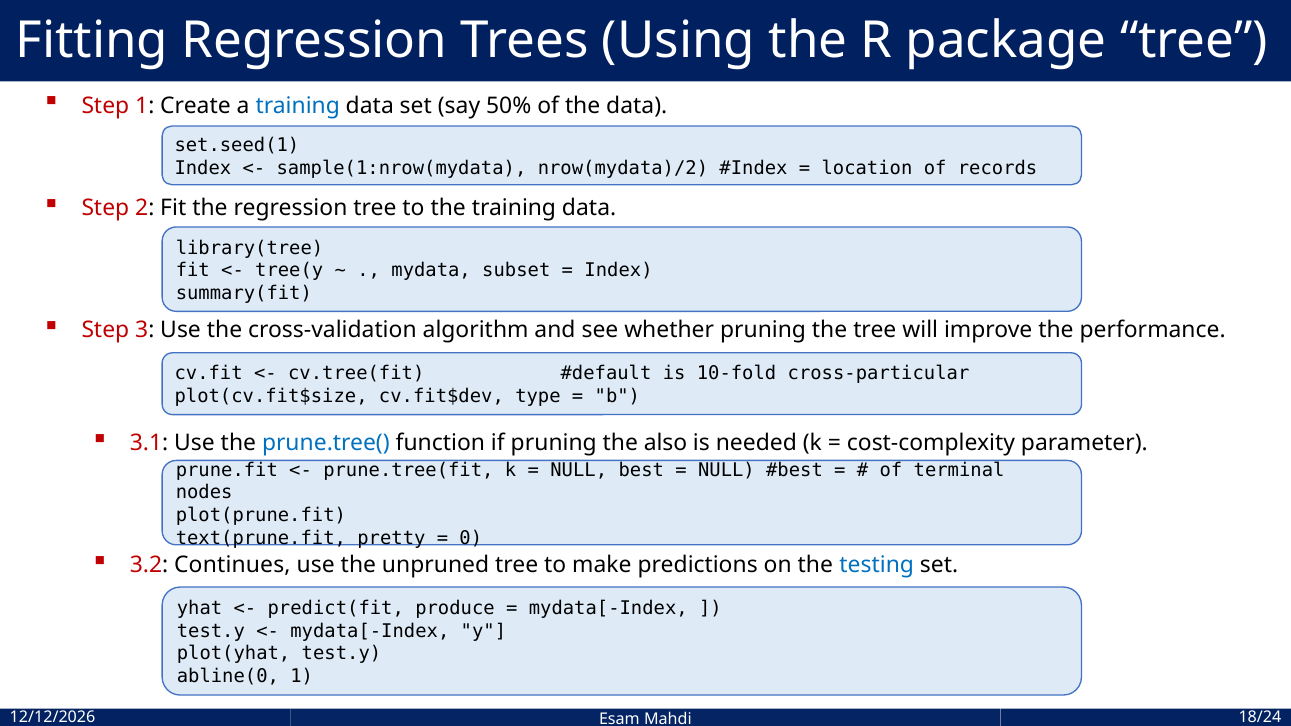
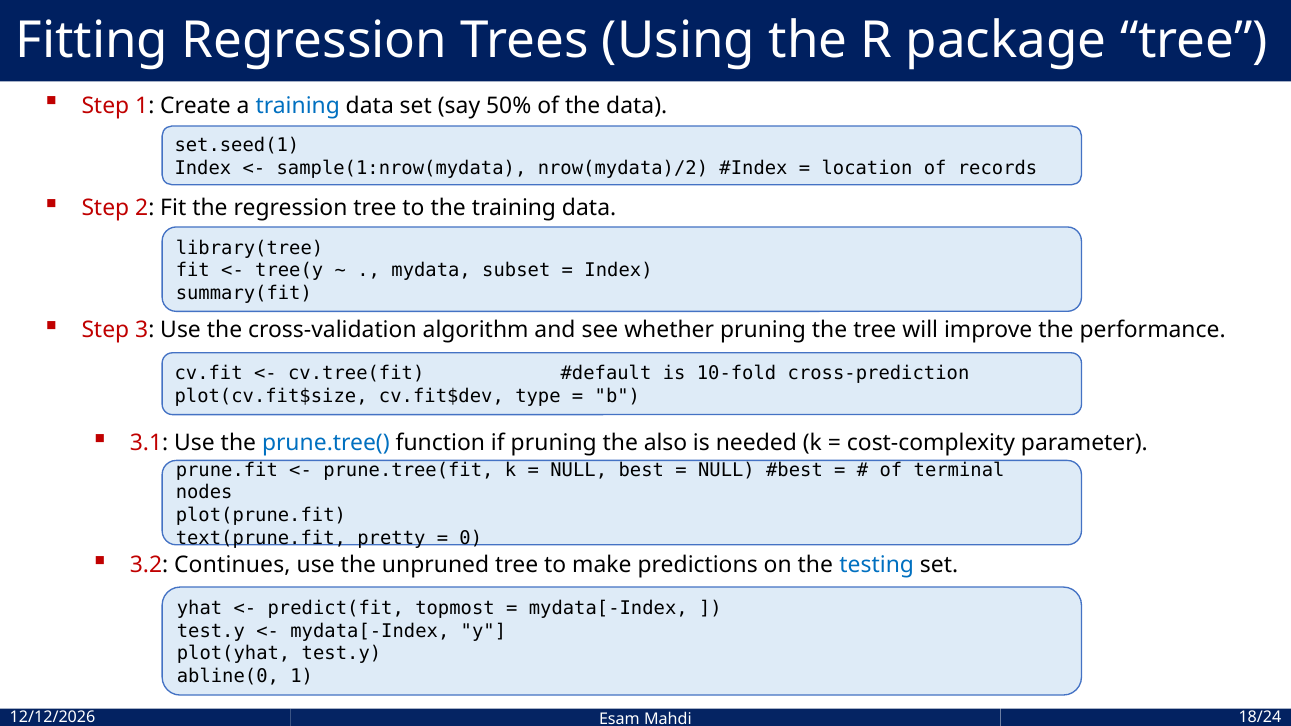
cross-particular: cross-particular -> cross-prediction
produce: produce -> topmost
